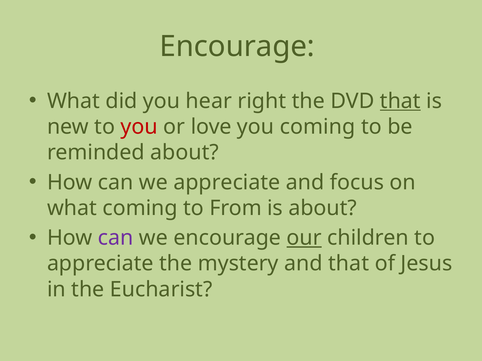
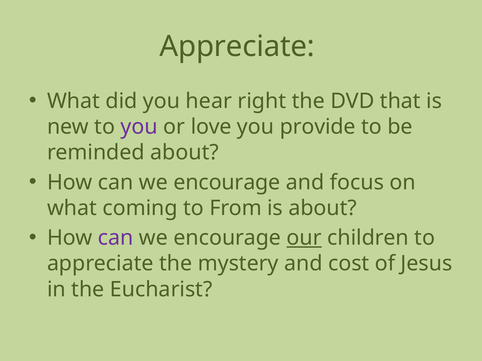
Encourage at (237, 47): Encourage -> Appreciate
that at (400, 101) underline: present -> none
you at (139, 127) colour: red -> purple
you coming: coming -> provide
appreciate at (227, 183): appreciate -> encourage
and that: that -> cost
